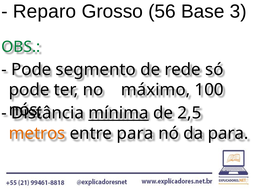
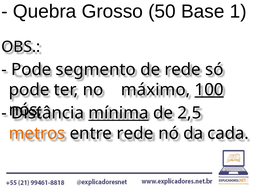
Reparo: Reparo -> Quebra
56: 56 -> 50
3: 3 -> 1
OBS colour: green -> black
100 underline: none -> present
entre para: para -> rede
da para: para -> cada
